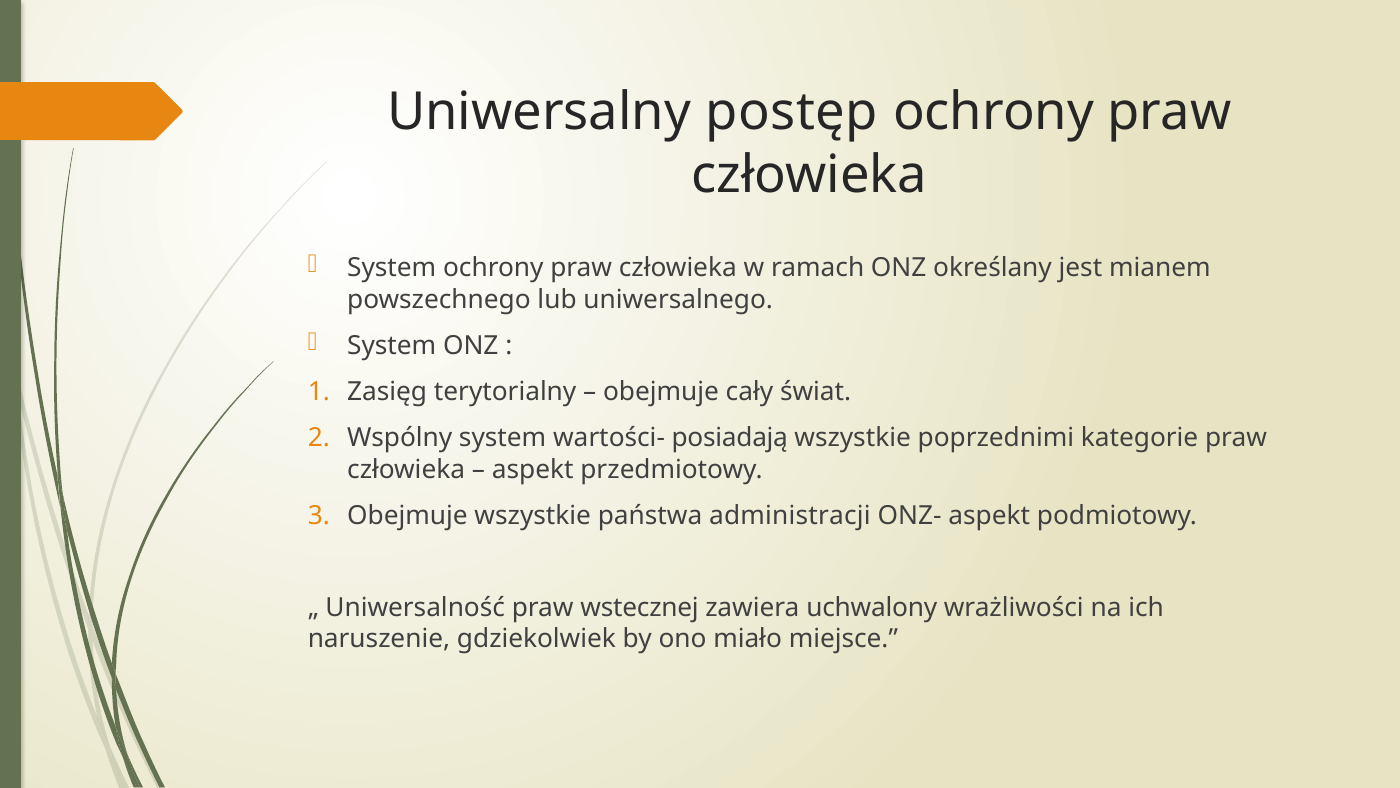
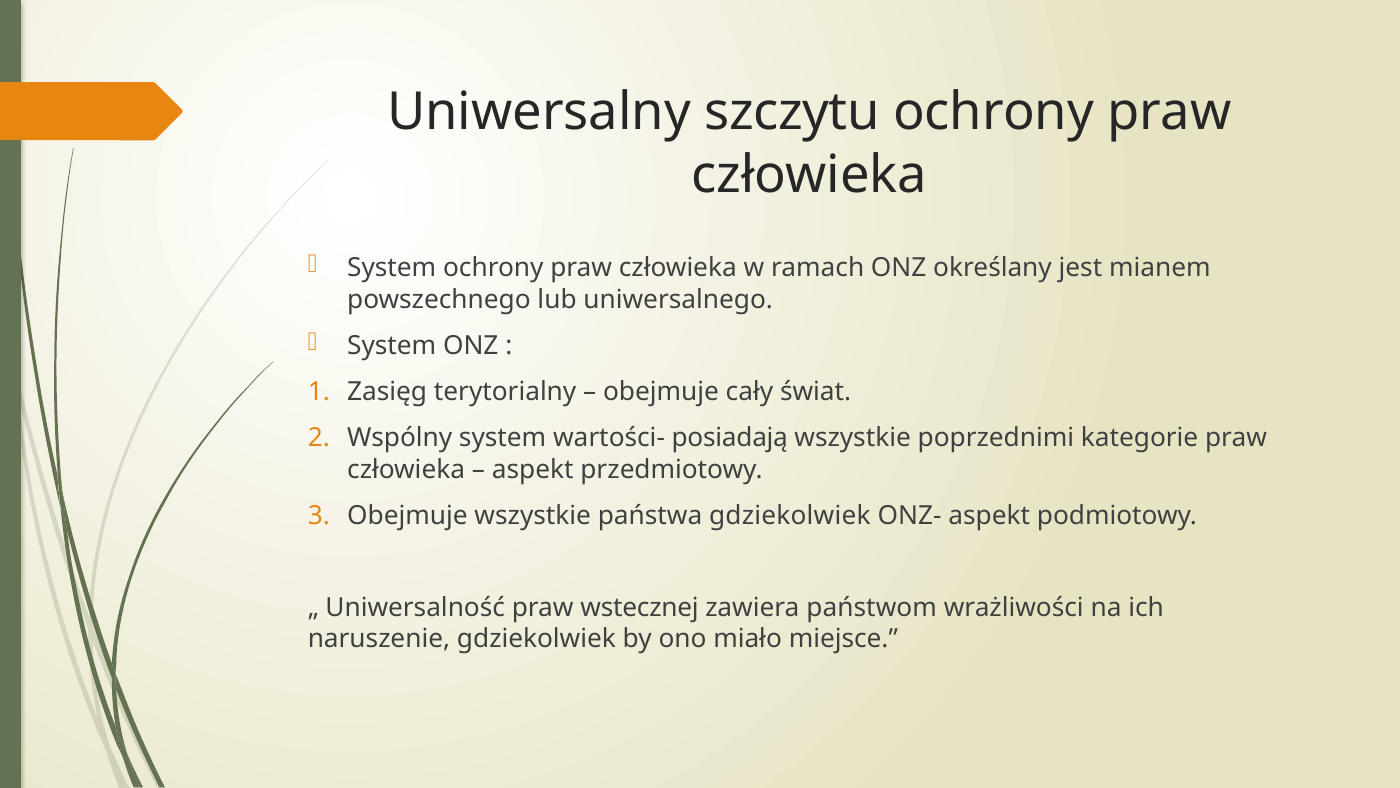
postęp: postęp -> szczytu
państwa administracji: administracji -> gdziekolwiek
uchwalony: uchwalony -> państwom
